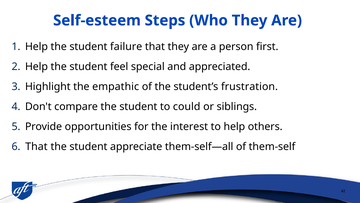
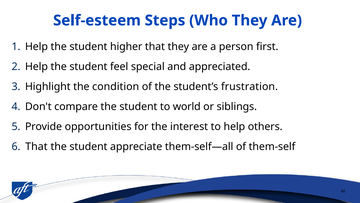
failure: failure -> higher
empathic: empathic -> condition
could: could -> world
